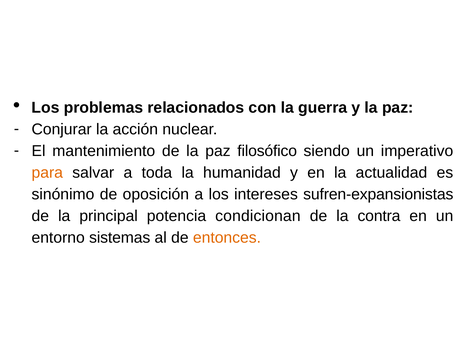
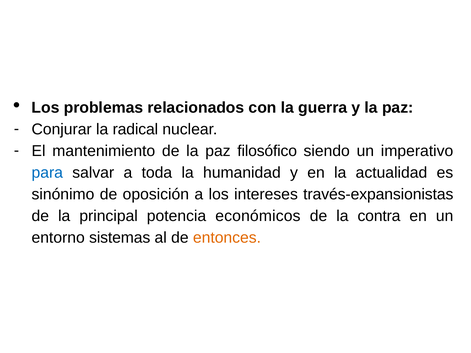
acción: acción -> radical
para colour: orange -> blue
sufren-expansionistas: sufren-expansionistas -> través-expansionistas
condicionan: condicionan -> económicos
